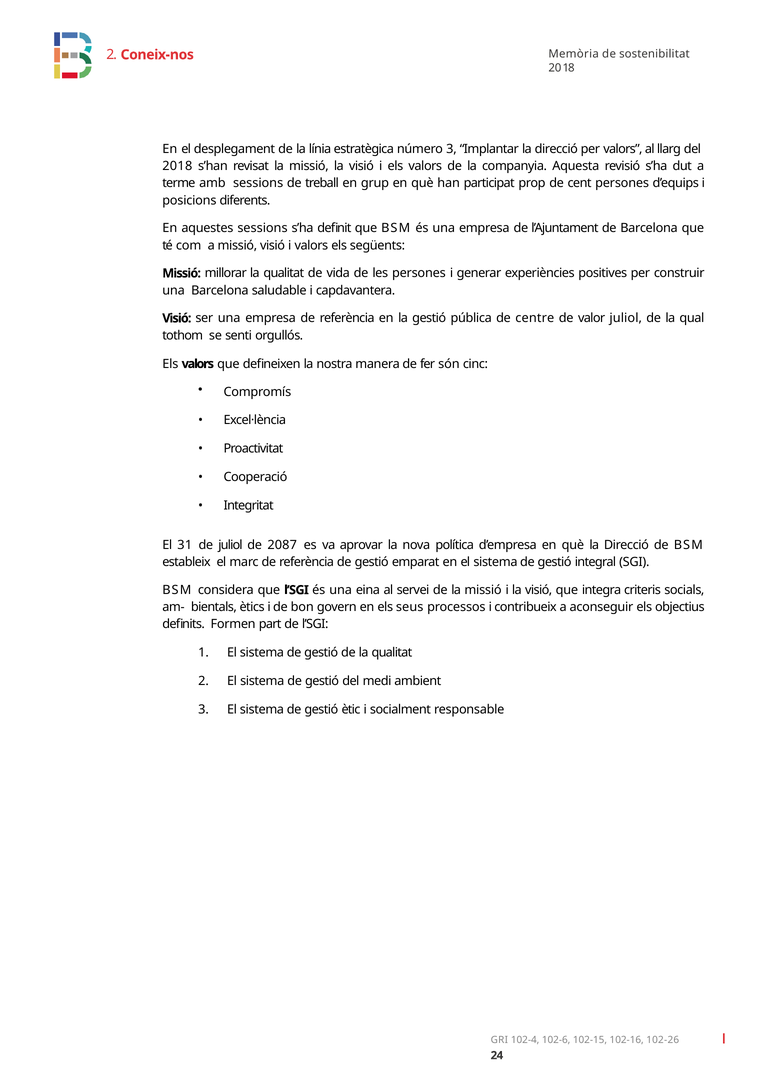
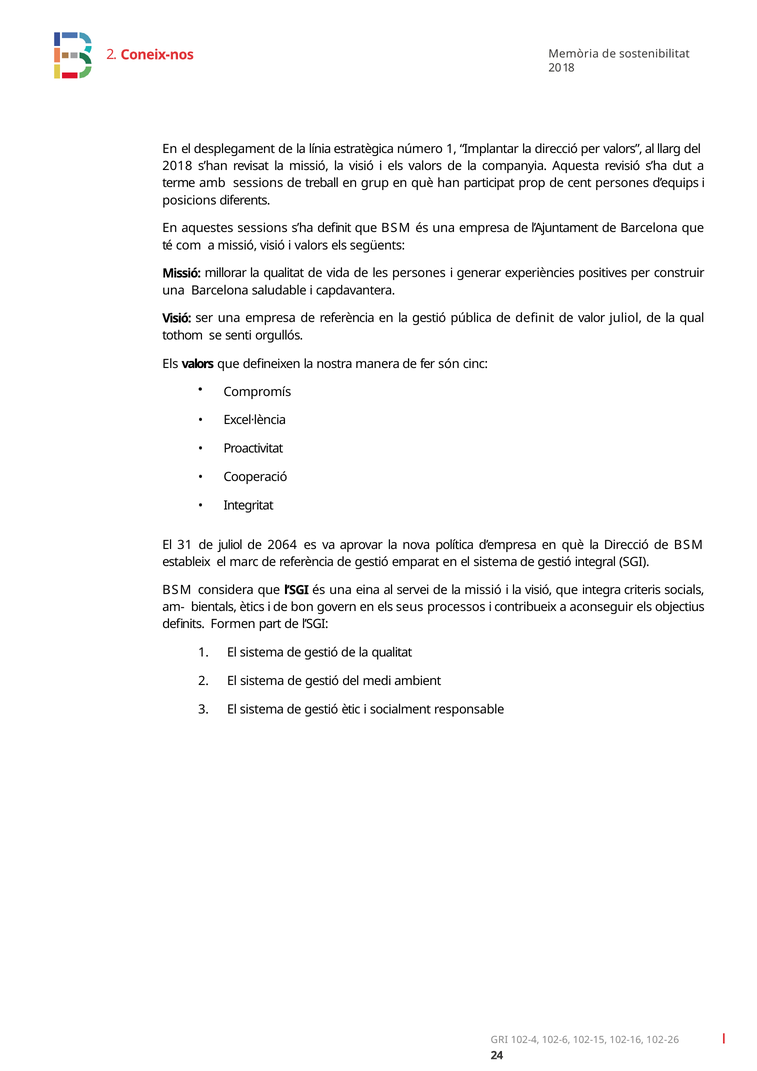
número 3: 3 -> 1
de centre: centre -> definit
2087: 2087 -> 2064
